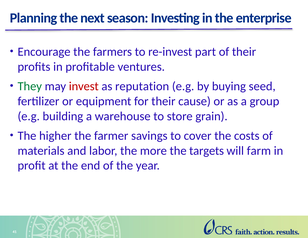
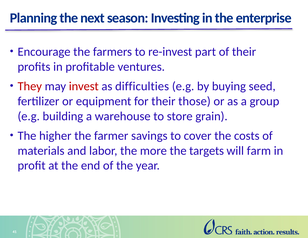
They colour: green -> red
reputation: reputation -> difficulties
cause: cause -> those
